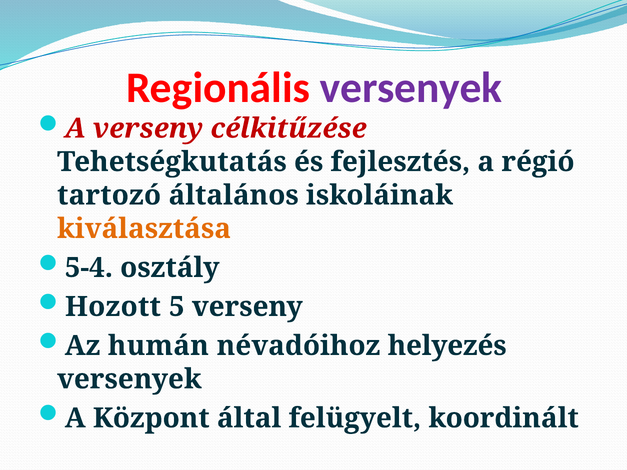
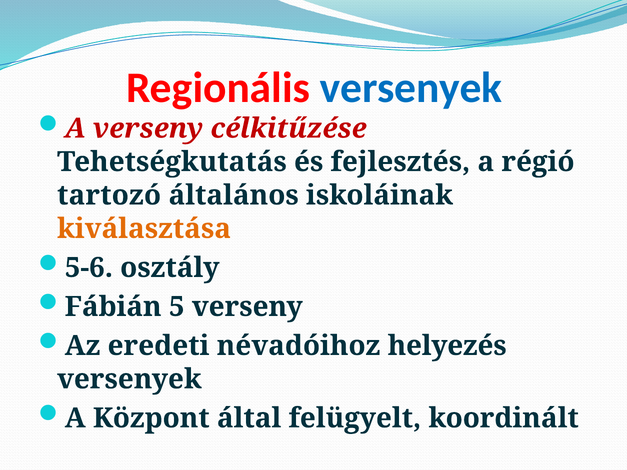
versenyek at (411, 88) colour: purple -> blue
5-4: 5-4 -> 5-6
Hozott: Hozott -> Fábián
humán: humán -> eredeti
